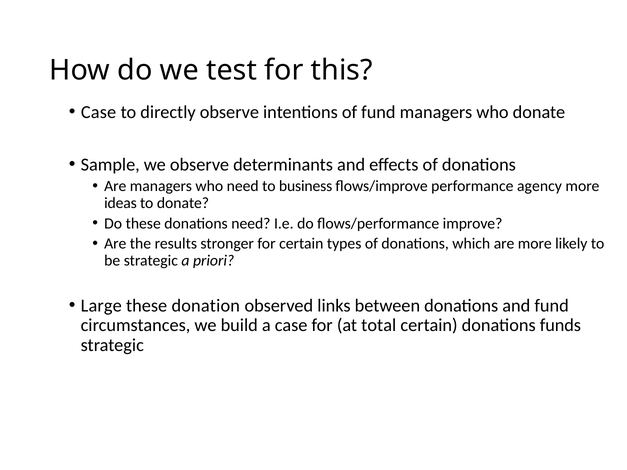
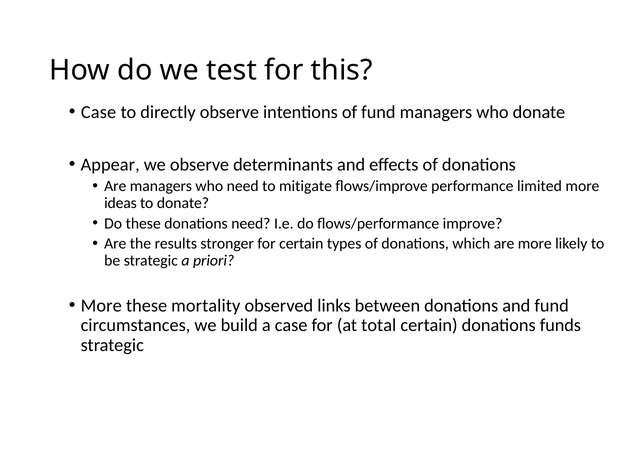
Sample: Sample -> Appear
business: business -> mitigate
agency: agency -> limited
Large at (101, 306): Large -> More
donation: donation -> mortality
